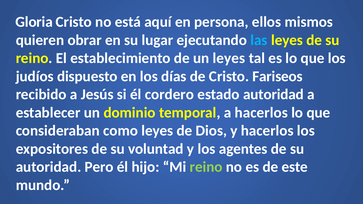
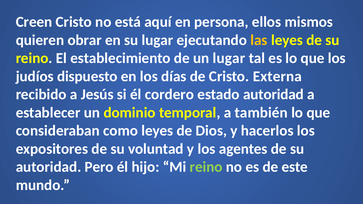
Gloria: Gloria -> Creen
las colour: light blue -> yellow
un leyes: leyes -> lugar
Fariseos: Fariseos -> Externa
a hacerlos: hacerlos -> también
